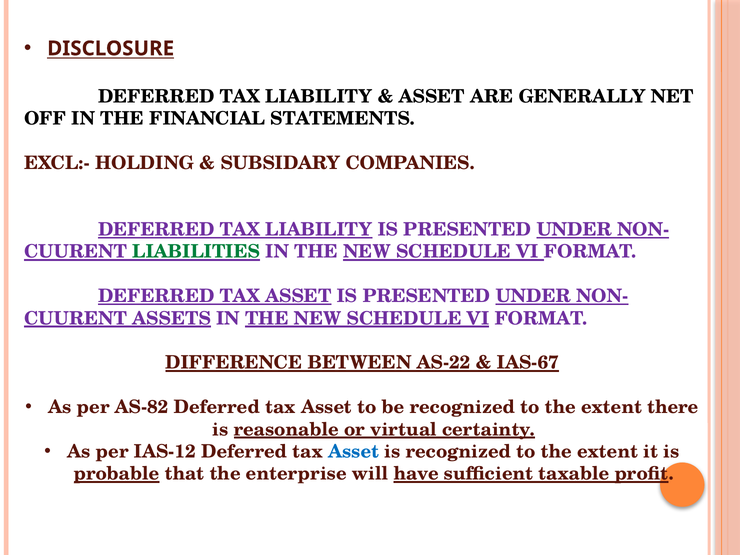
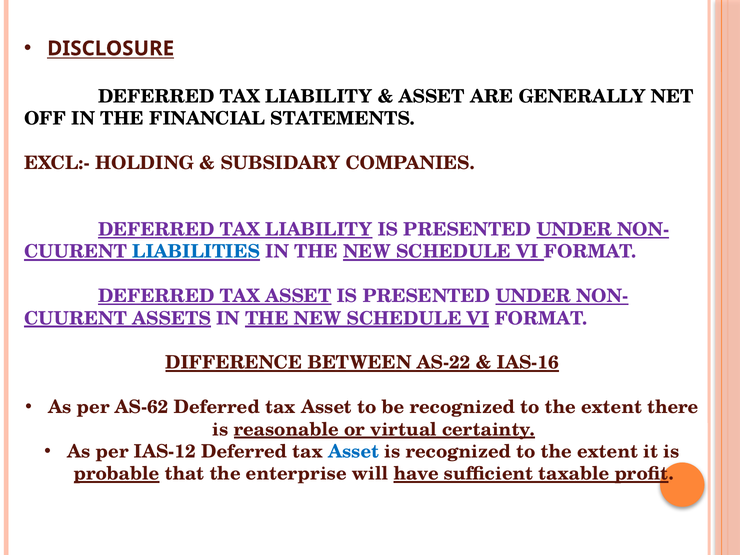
LIABILITIES colour: green -> blue
IAS-67: IAS-67 -> IAS-16
AS-82: AS-82 -> AS-62
